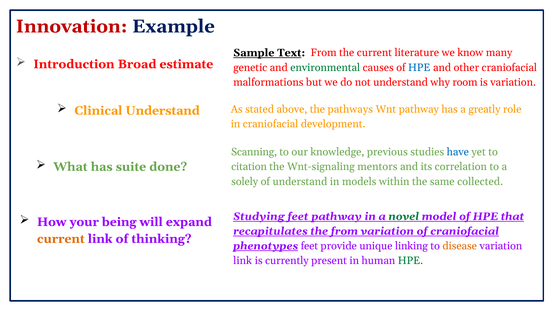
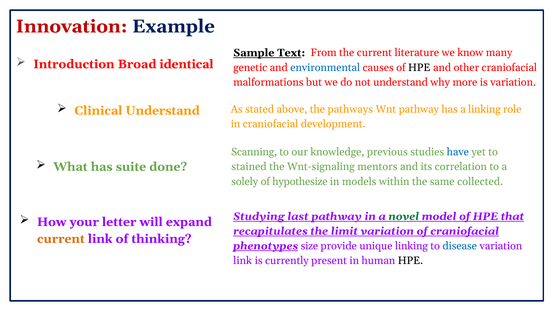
estimate: estimate -> identical
environmental colour: green -> blue
HPE at (419, 68) colour: blue -> black
room: room -> more
a greatly: greatly -> linking
citation: citation -> stained
of understand: understand -> hypothesize
Studying feet: feet -> last
being: being -> letter
the from: from -> limit
phenotypes feet: feet -> size
disease colour: orange -> blue
HPE at (410, 261) colour: green -> black
